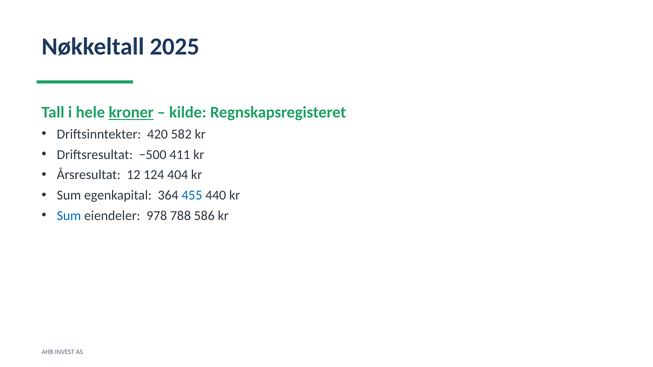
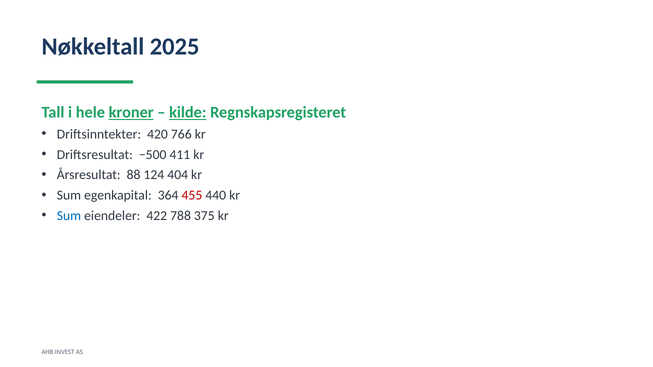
kilde underline: none -> present
582: 582 -> 766
12: 12 -> 88
455 colour: blue -> red
978: 978 -> 422
586: 586 -> 375
